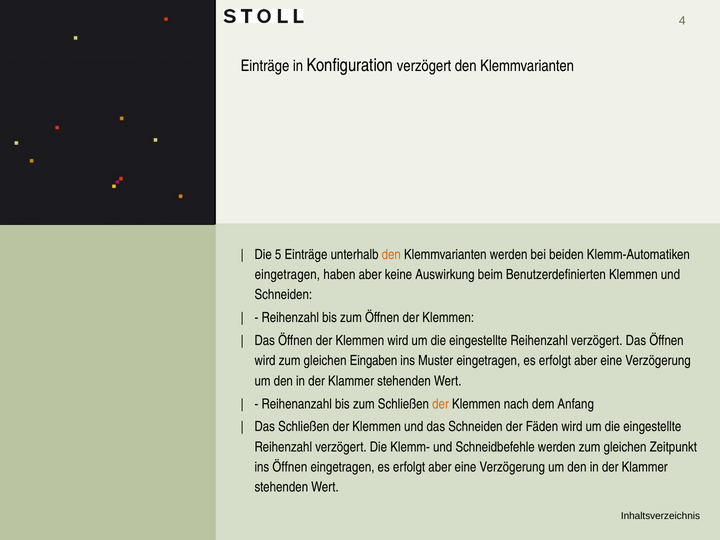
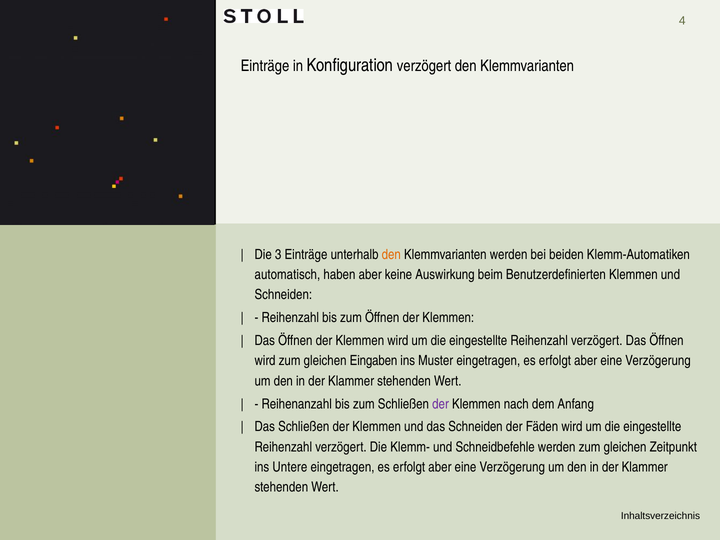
5: 5 -> 3
eingetragen at (287, 275): eingetragen -> automatisch
der at (441, 404) colour: orange -> purple
ins Öffnen: Öffnen -> Untere
